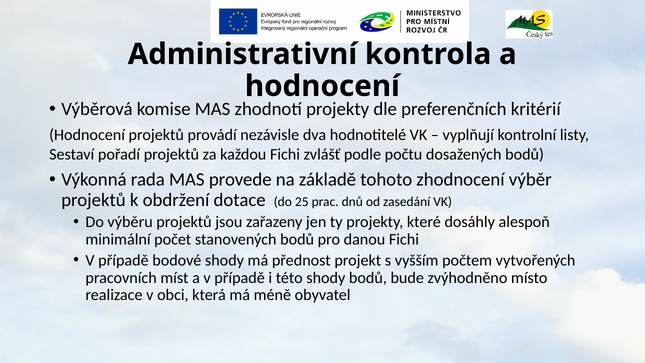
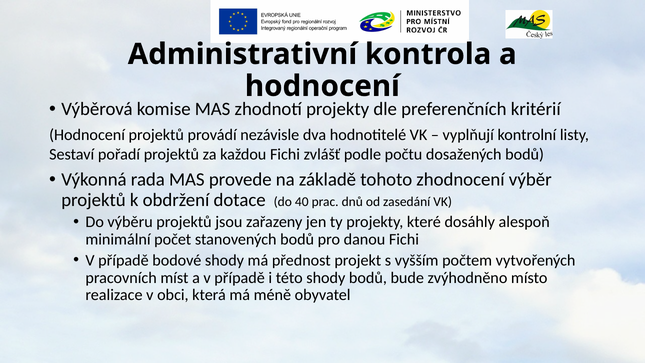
25: 25 -> 40
